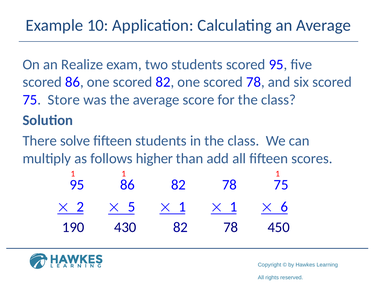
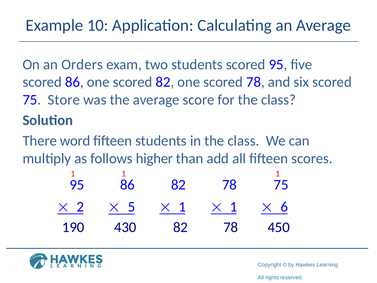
Realize: Realize -> Orders
solve: solve -> word
